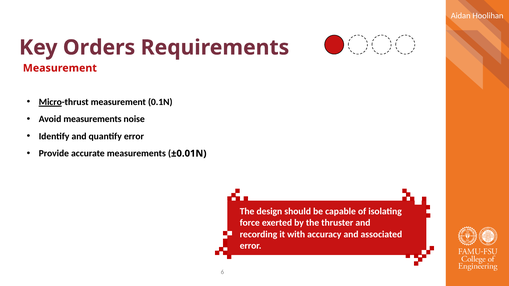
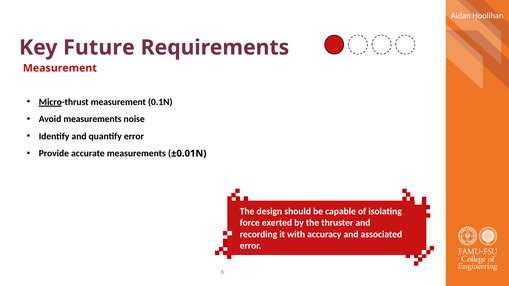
Orders: Orders -> Future
